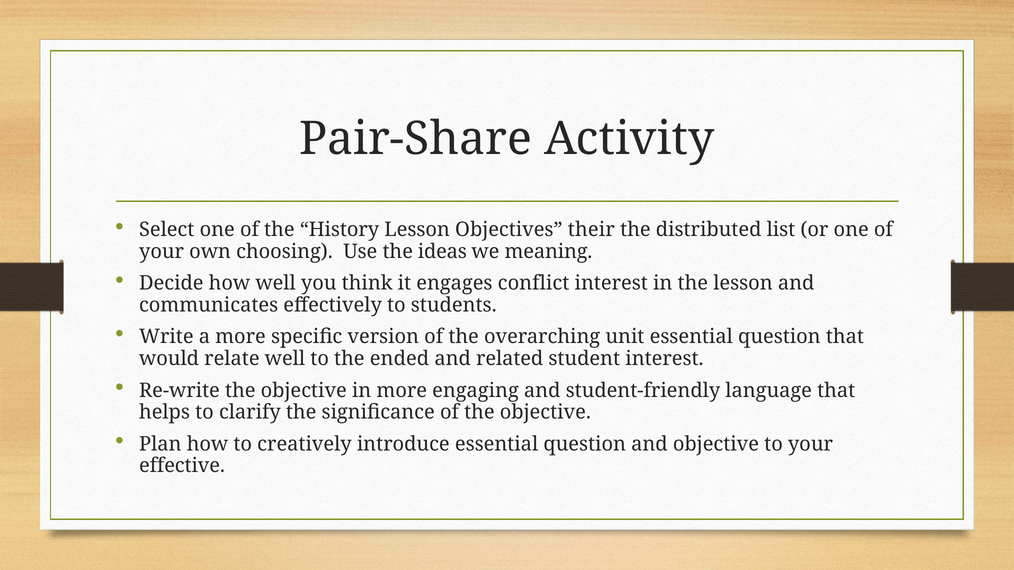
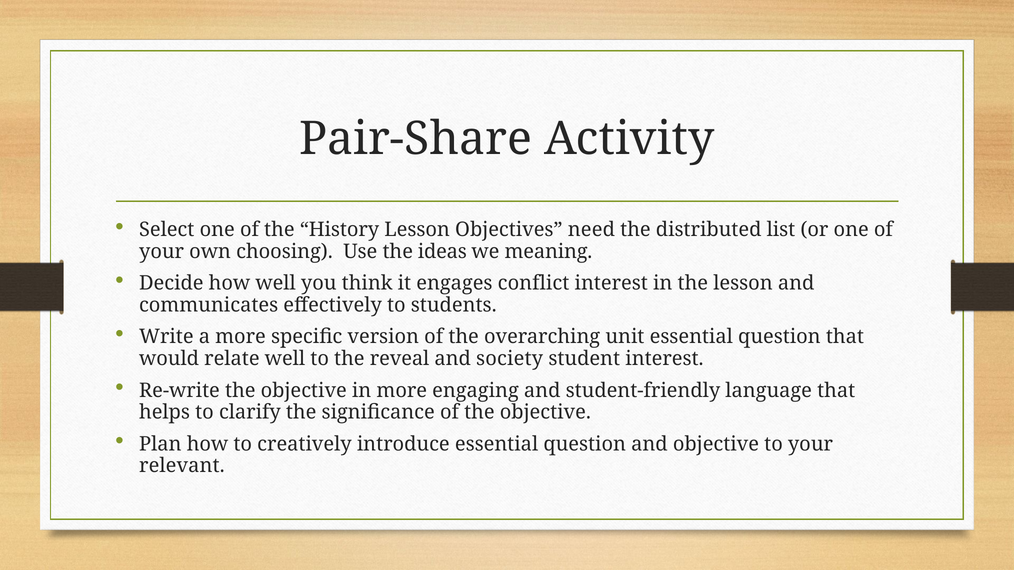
their: their -> need
ended: ended -> reveal
related: related -> society
effective: effective -> relevant
